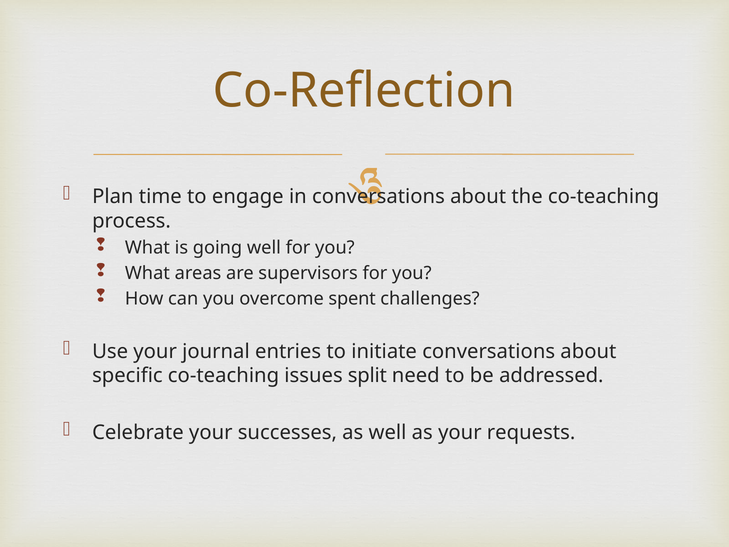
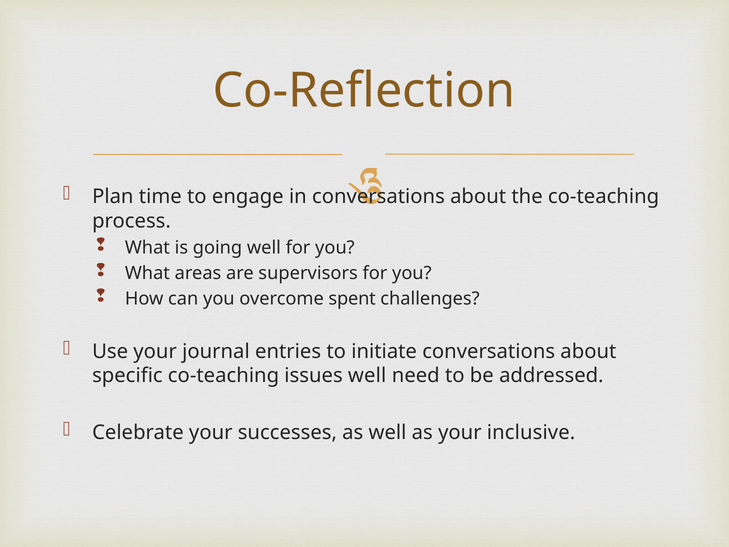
issues split: split -> well
requests: requests -> inclusive
